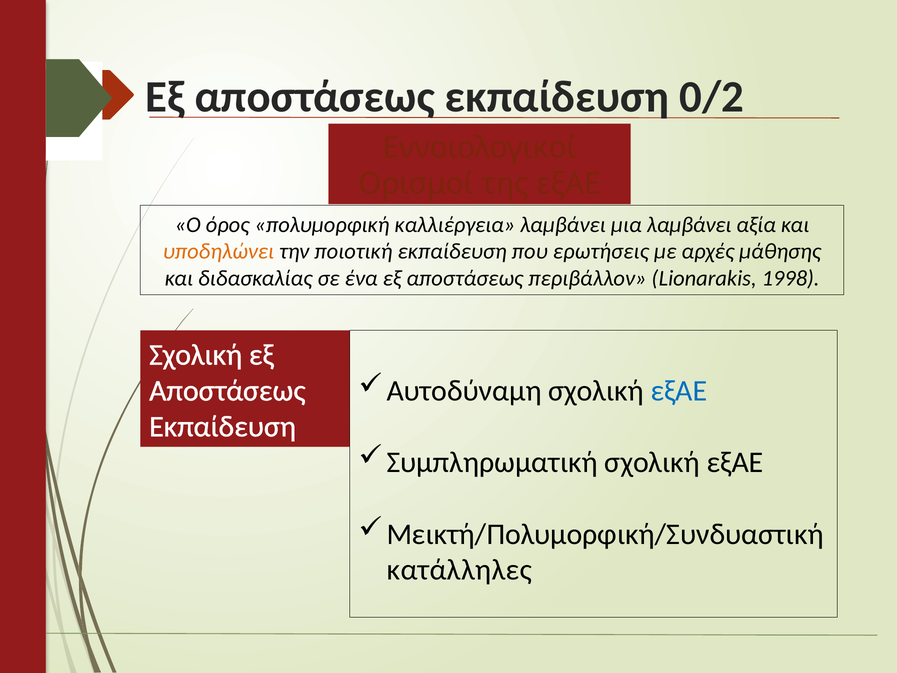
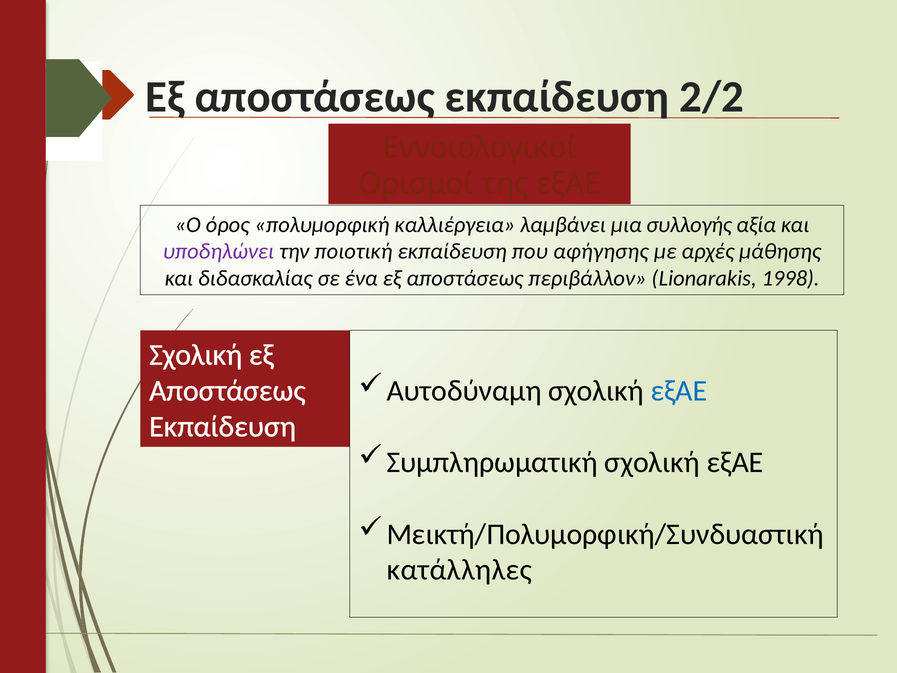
0/2: 0/2 -> 2/2
μια λαμβάνει: λαμβάνει -> συλλογής
υποδηλώνει colour: orange -> purple
ερωτήσεις: ερωτήσεις -> αφήγησης
